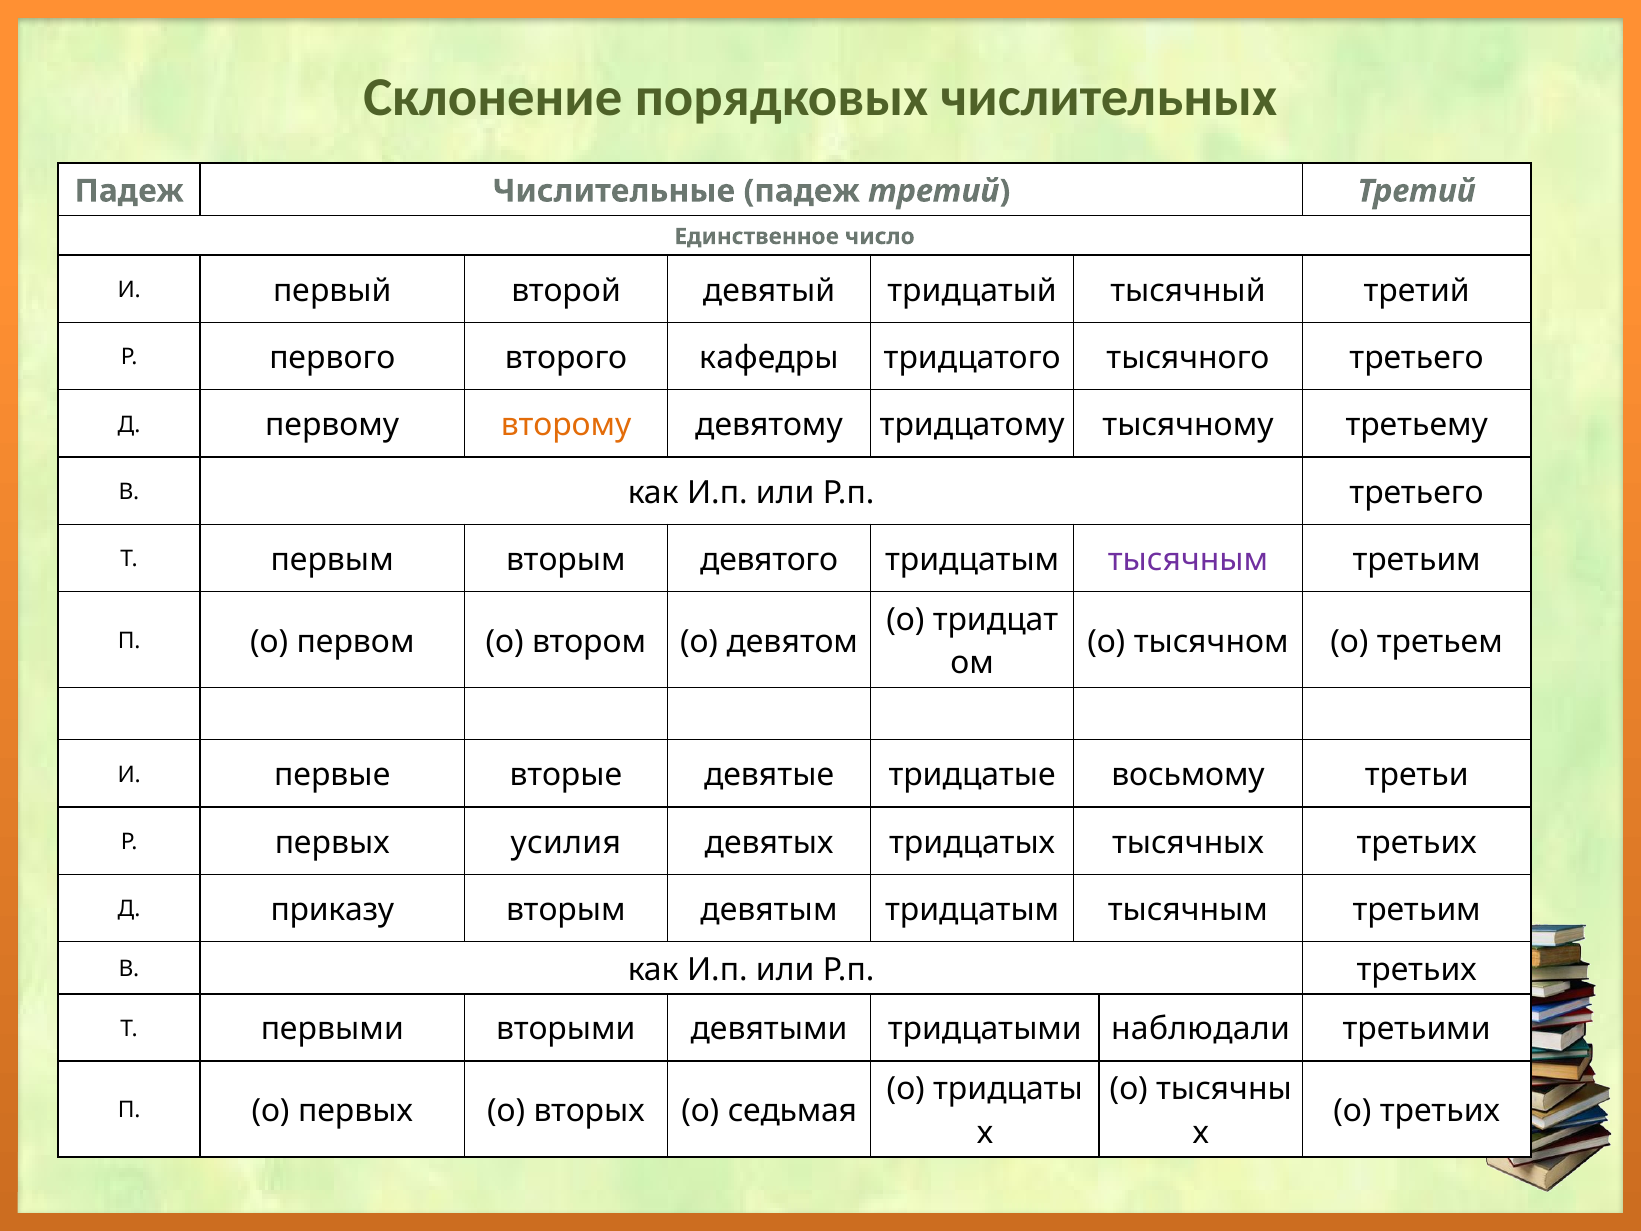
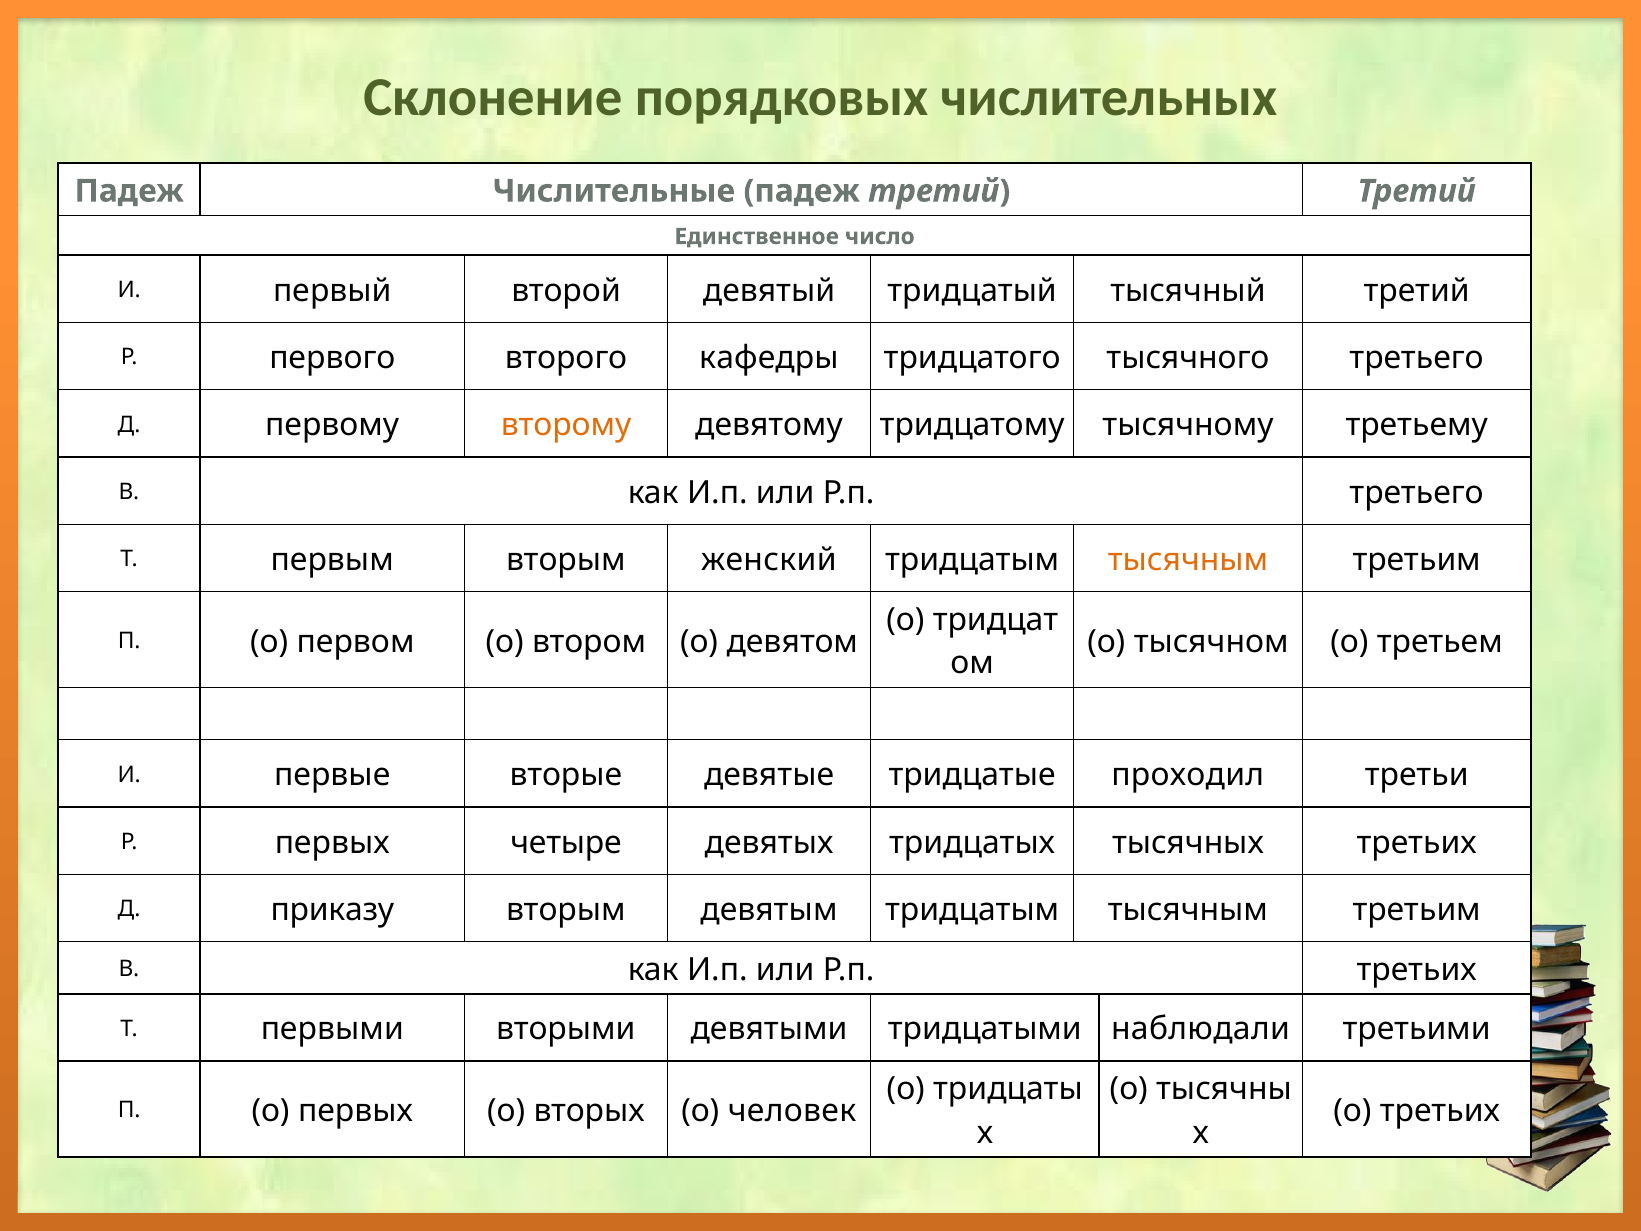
девятого: девятого -> женский
тысячным at (1188, 560) colour: purple -> orange
восьмому: восьмому -> проходил
усилия: усилия -> четыре
седьмая: седьмая -> человек
